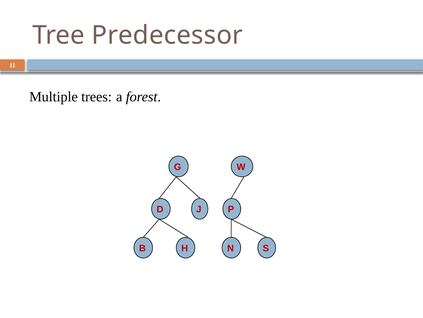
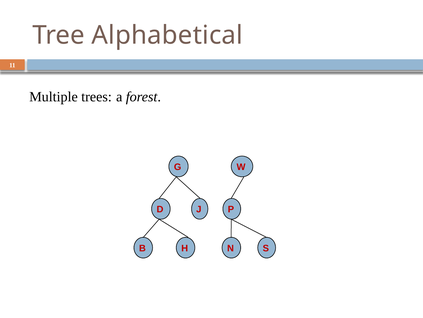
Predecessor: Predecessor -> Alphabetical
